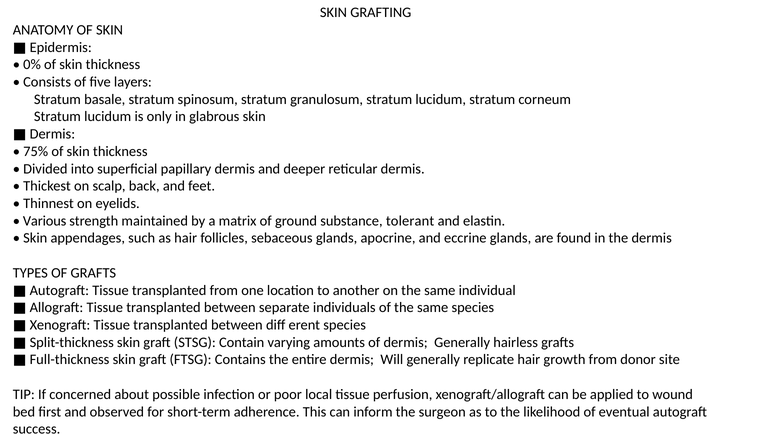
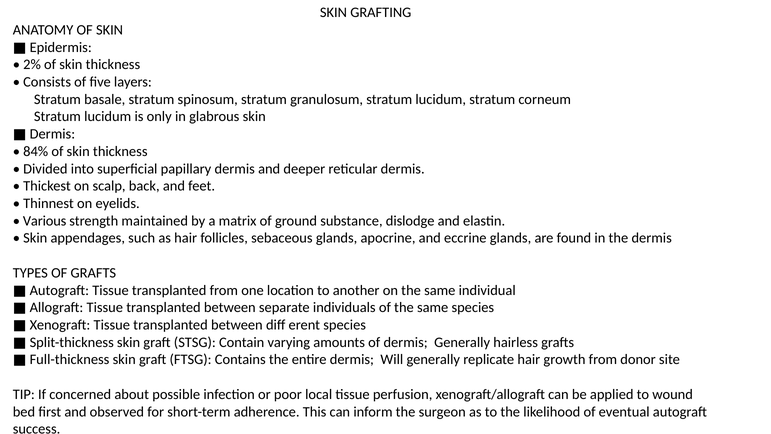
0%: 0% -> 2%
75%: 75% -> 84%
tolerant: tolerant -> dislodge
